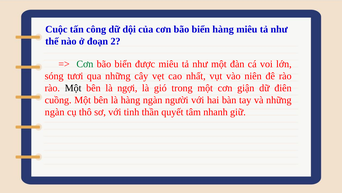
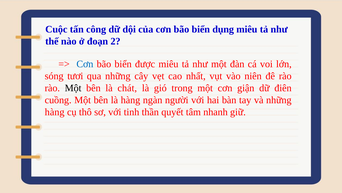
biển hàng: hàng -> dụng
Cơn at (85, 64) colour: green -> blue
ngợi: ngợi -> chát
ngàn at (55, 112): ngàn -> hàng
